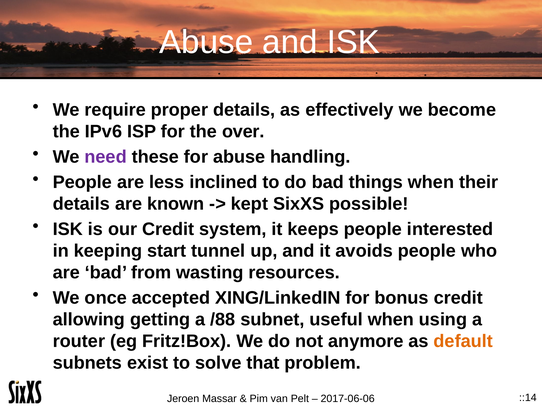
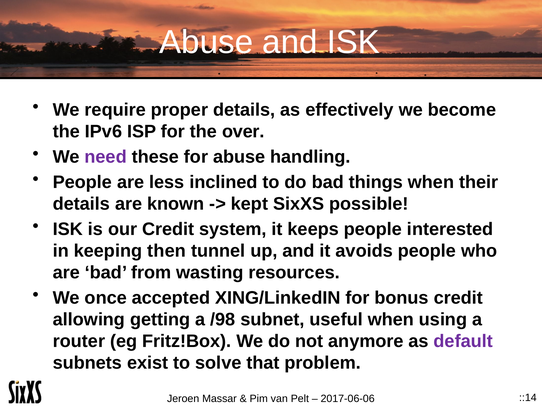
start: start -> then
/88: /88 -> /98
default colour: orange -> purple
